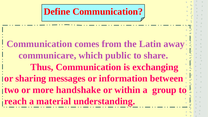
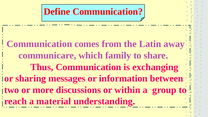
public: public -> family
handshake: handshake -> discussions
